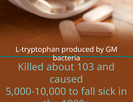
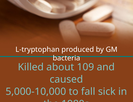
103: 103 -> 109
